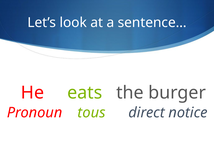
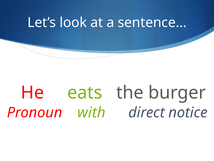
tous: tous -> with
